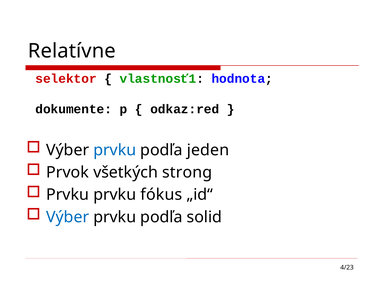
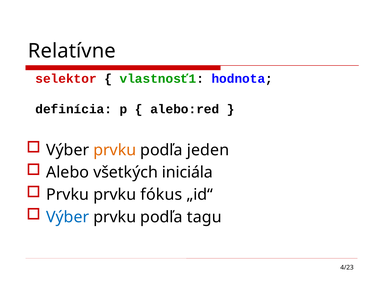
dokumente: dokumente -> definícia
odkaz:red: odkaz:red -> alebo:red
prvku at (115, 150) colour: blue -> orange
Prvok: Prvok -> Alebo
strong: strong -> iniciála
solid: solid -> tagu
